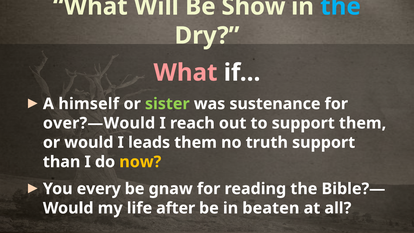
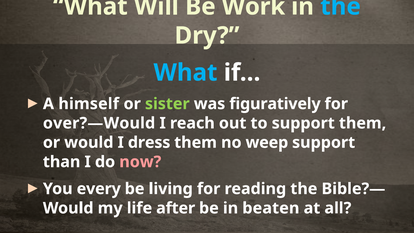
Show: Show -> Work
What at (186, 73) colour: pink -> light blue
sustenance: sustenance -> figuratively
leads: leads -> dress
truth: truth -> weep
now colour: yellow -> pink
gnaw: gnaw -> living
